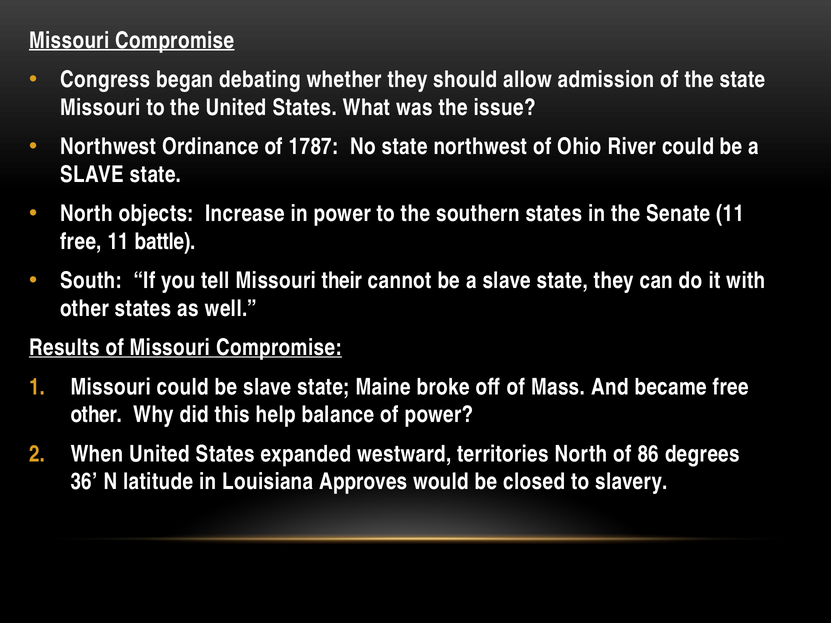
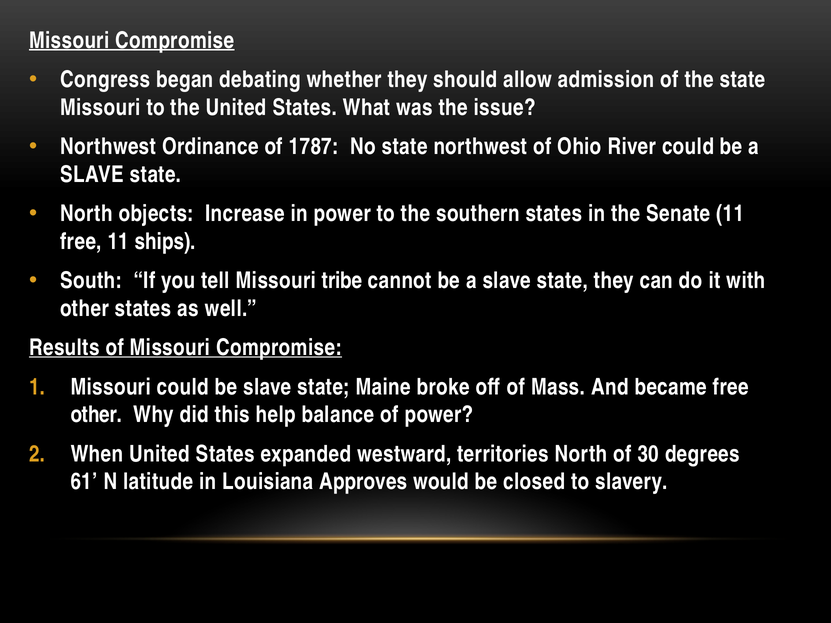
battle: battle -> ships
their: their -> tribe
86: 86 -> 30
36: 36 -> 61
